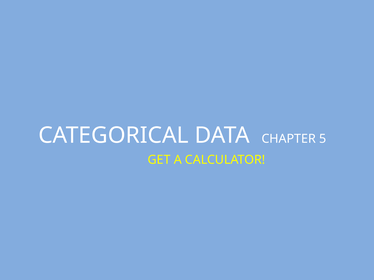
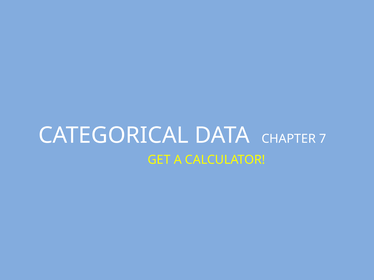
5: 5 -> 7
